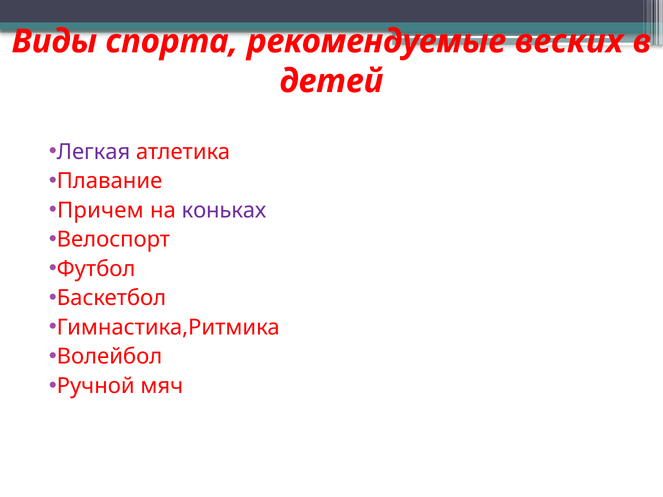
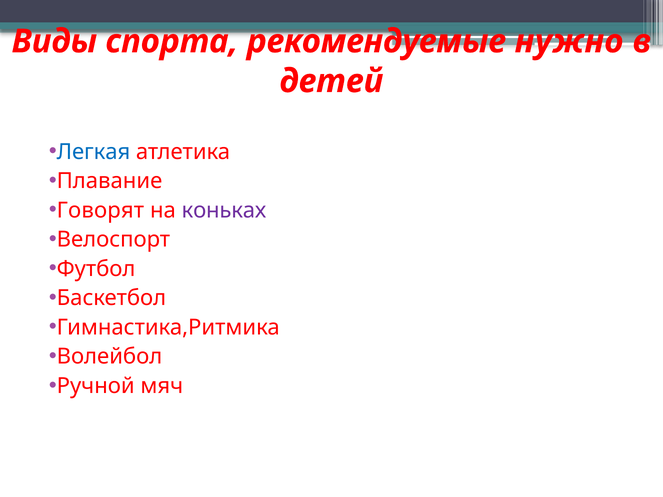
веских: веских -> нужно
Легкая colour: purple -> blue
Причем: Причем -> Говорят
